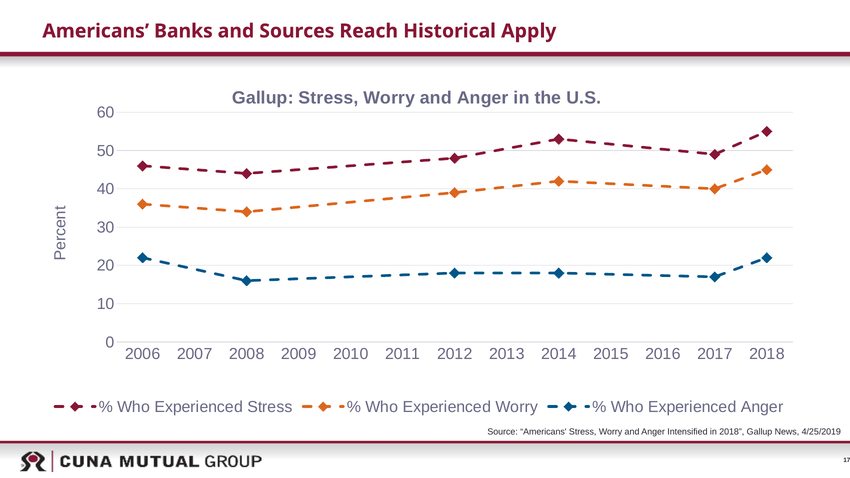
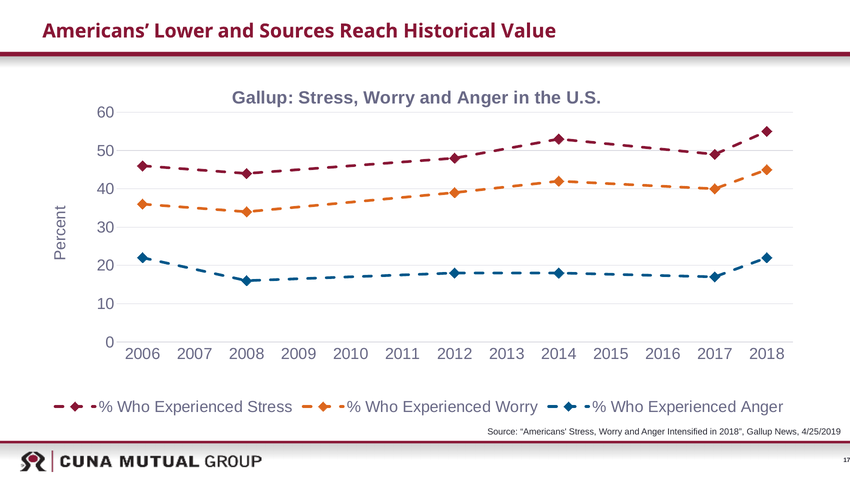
Banks: Banks -> Lower
Apply: Apply -> Value
